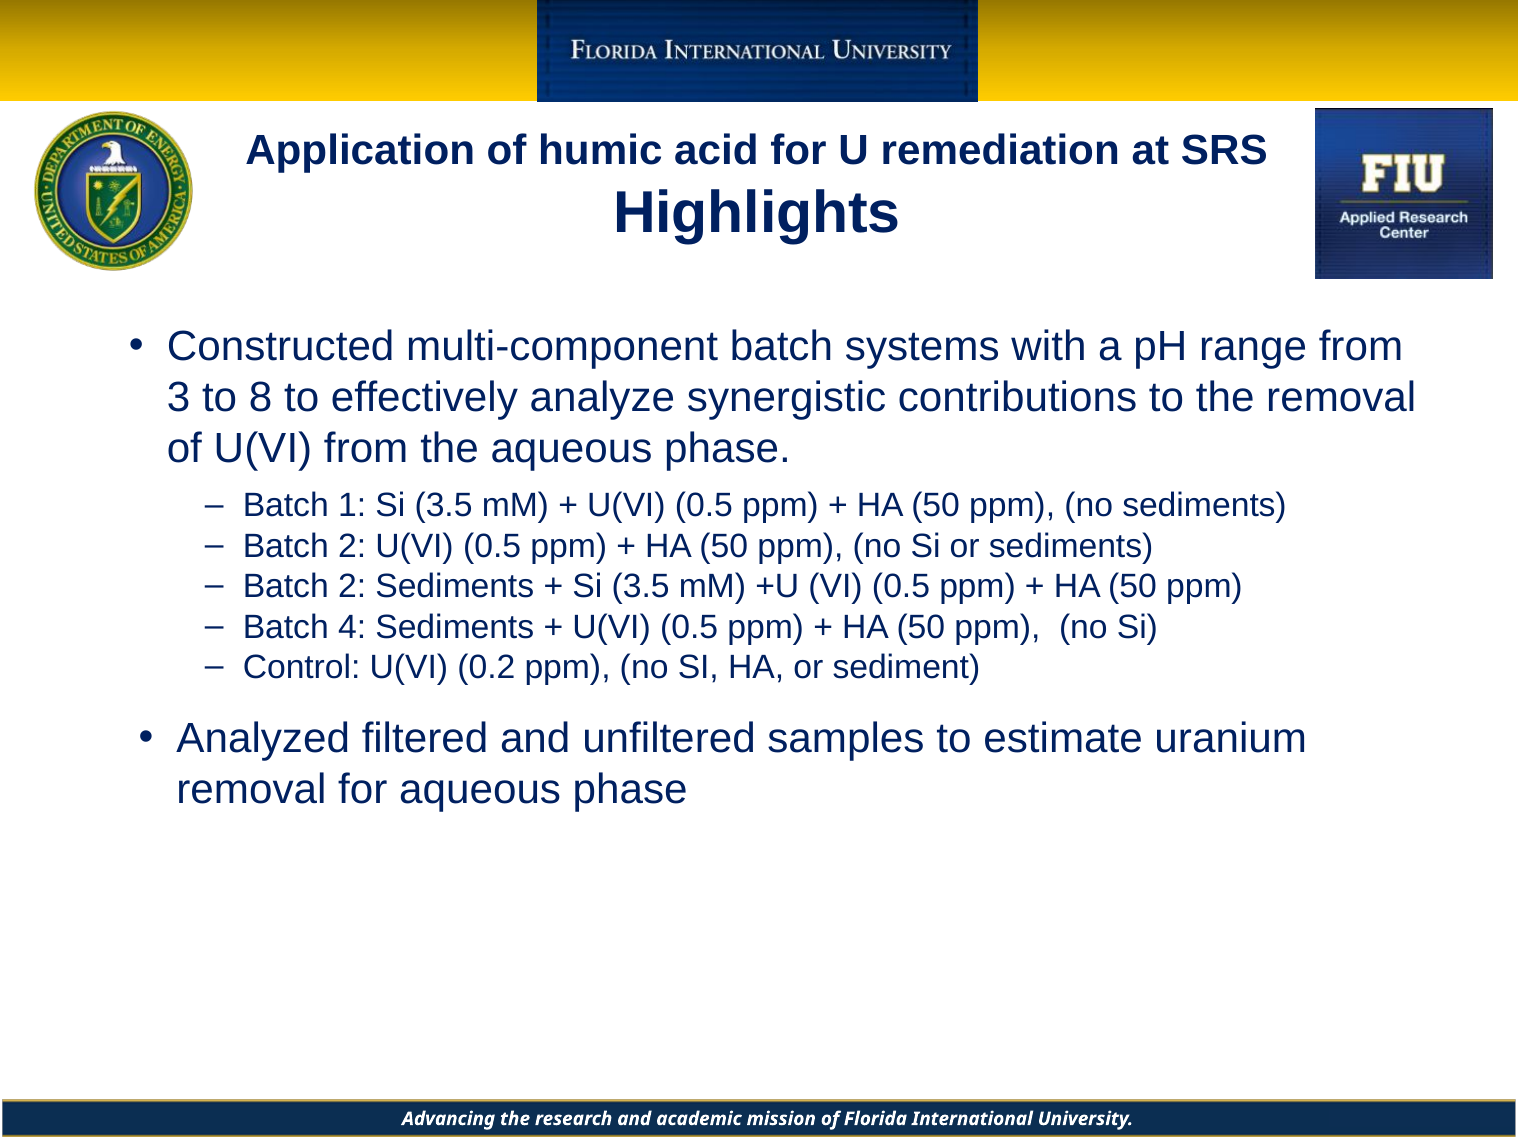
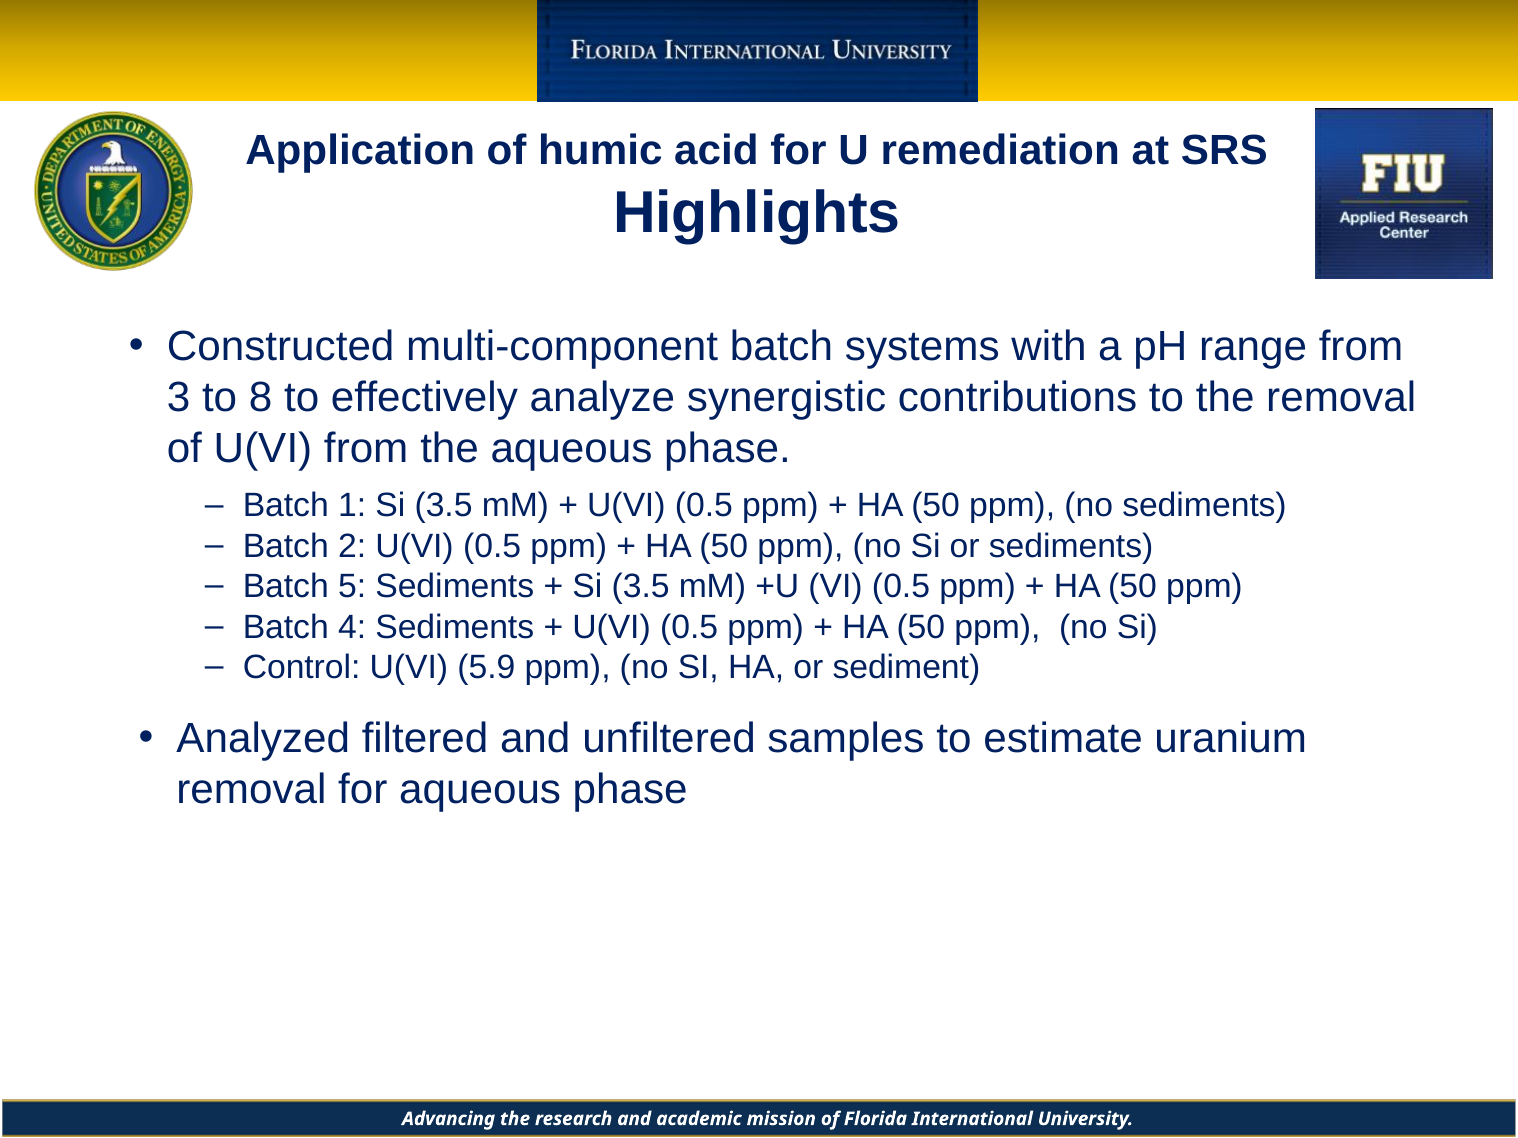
2 at (352, 587): 2 -> 5
0.2: 0.2 -> 5.9
